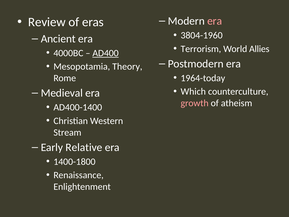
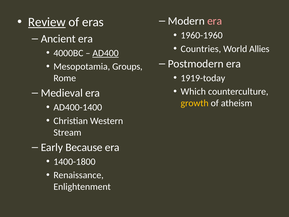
Review underline: none -> present
3804-1960: 3804-1960 -> 1960-1960
Terrorism: Terrorism -> Countries
Theory: Theory -> Groups
1964-today: 1964-today -> 1919-today
growth colour: pink -> yellow
Relative: Relative -> Because
